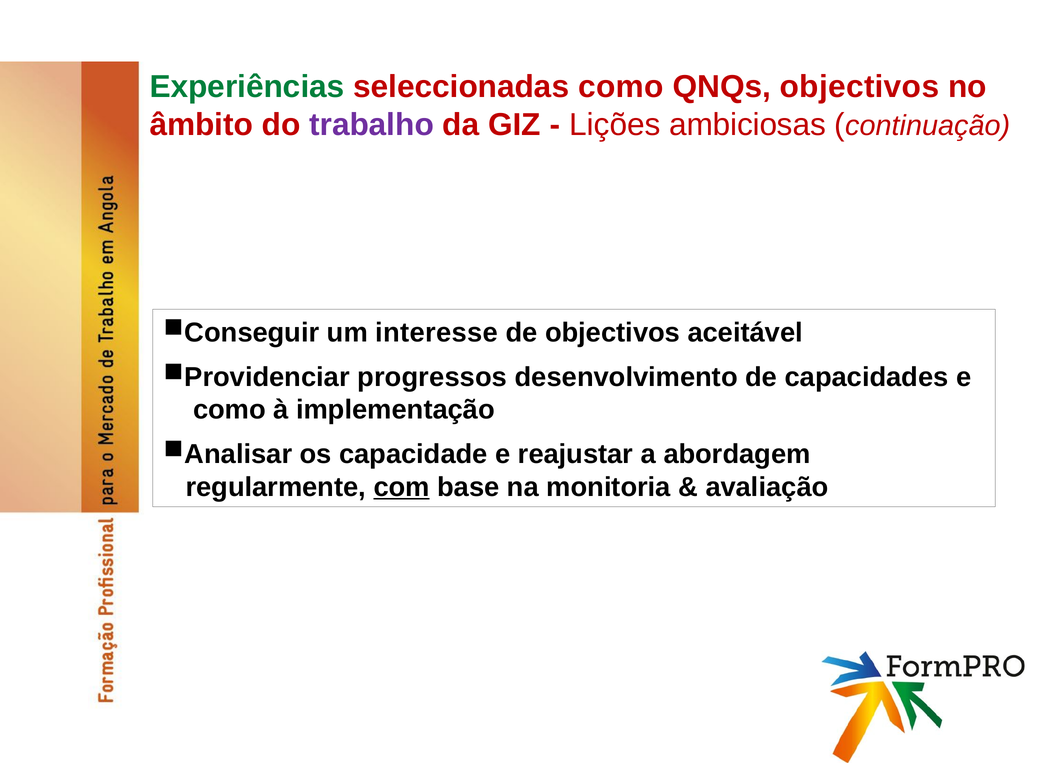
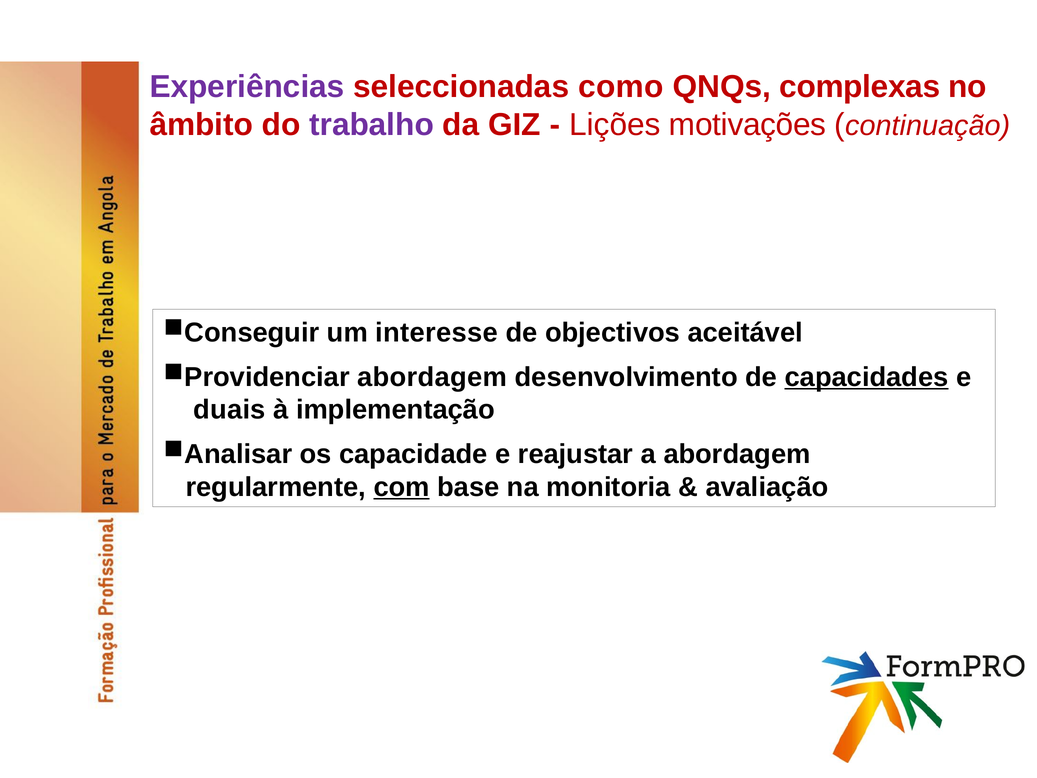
Experiências colour: green -> purple
QNQs objectivos: objectivos -> complexas
ambiciosas: ambiciosas -> motivações
progressos at (432, 377): progressos -> abordagem
capacidades underline: none -> present
como at (230, 410): como -> duais
